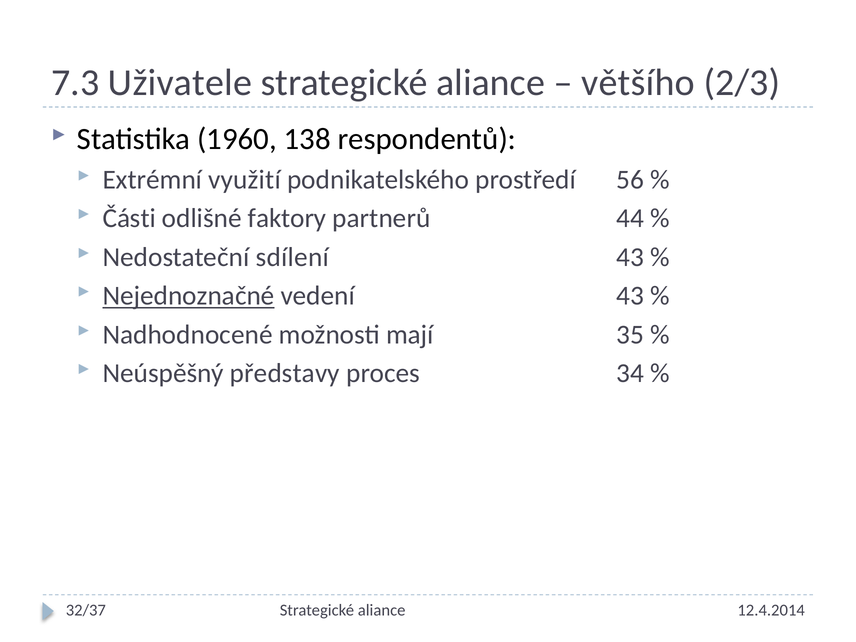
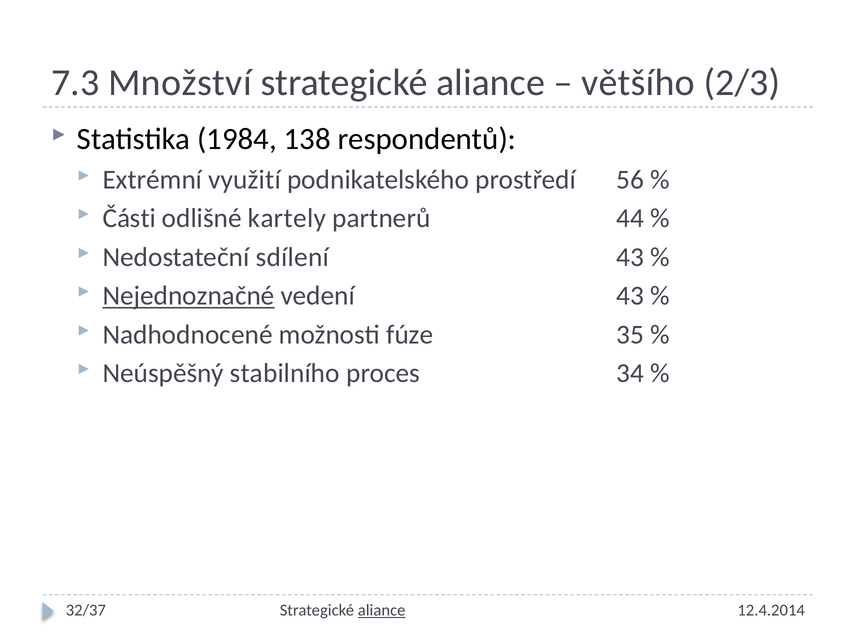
Uživatele: Uživatele -> Množství
1960: 1960 -> 1984
faktory: faktory -> kartely
mají: mají -> fúze
představy: představy -> stabilního
aliance at (382, 610) underline: none -> present
